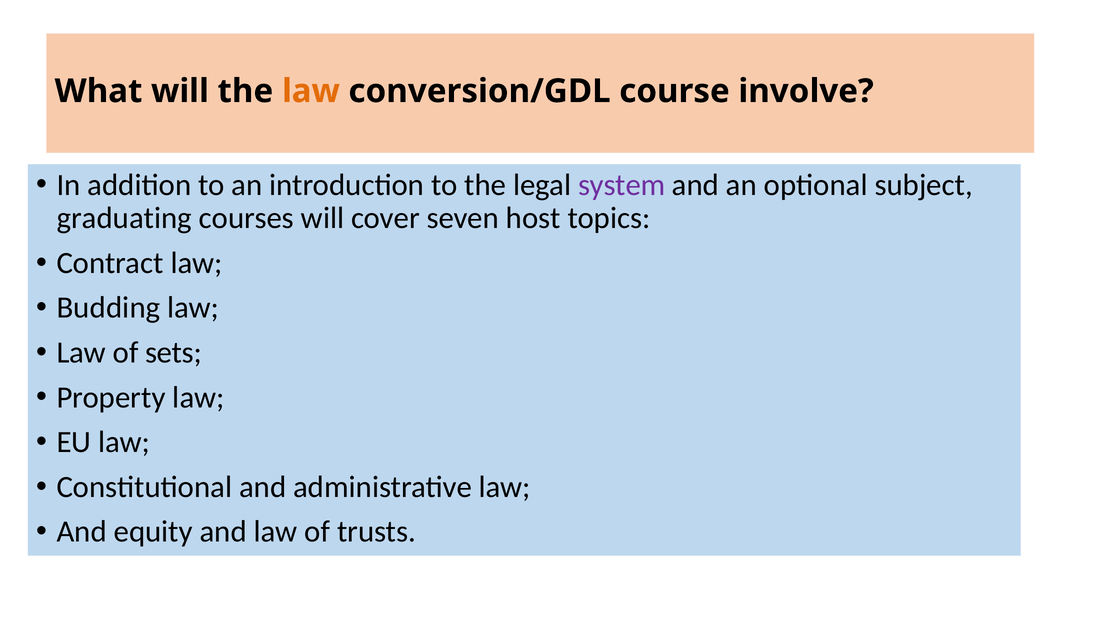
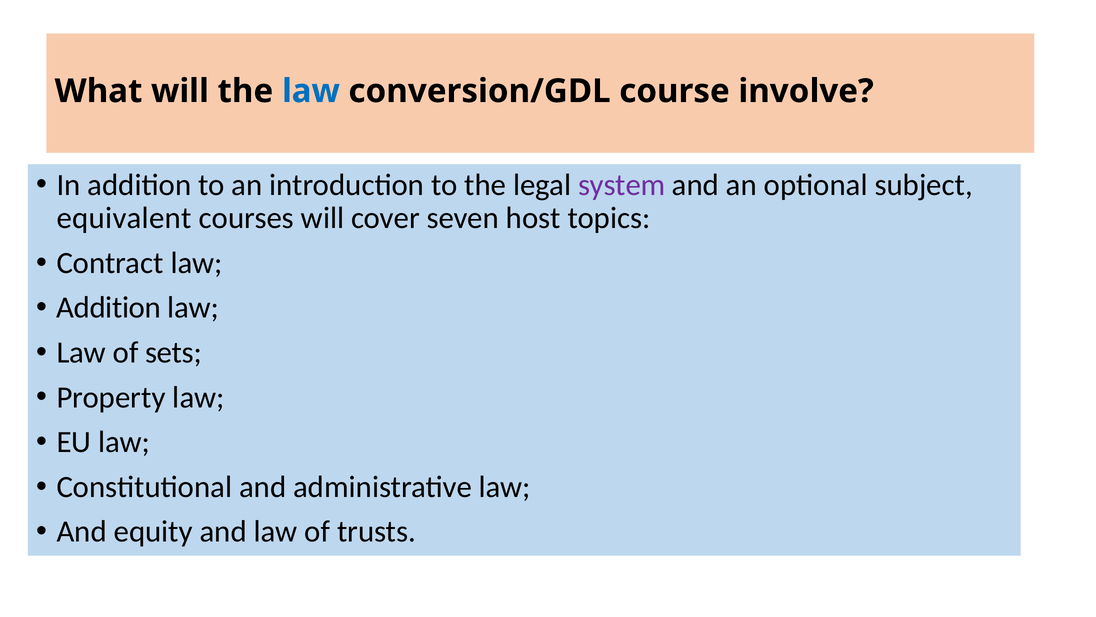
law at (311, 91) colour: orange -> blue
graduating: graduating -> equivalent
Budding at (108, 308): Budding -> Addition
